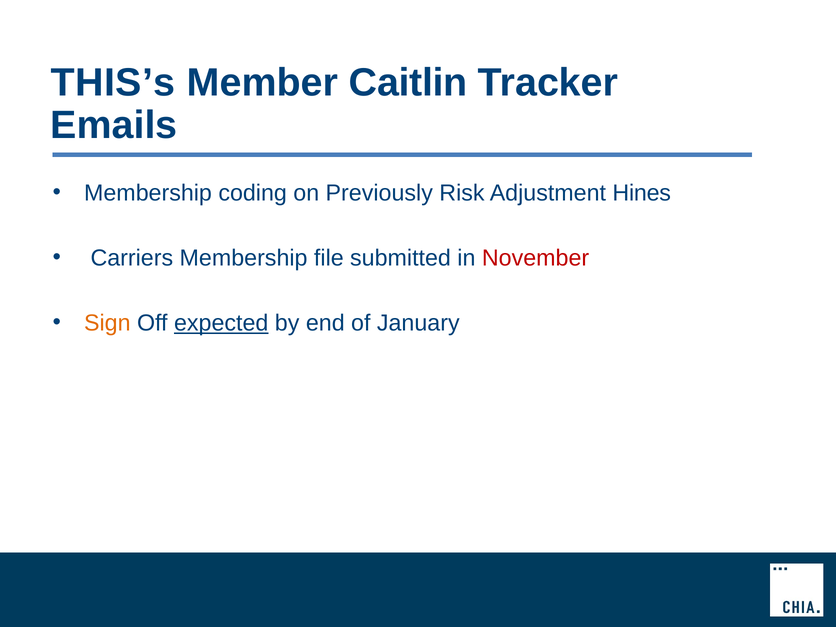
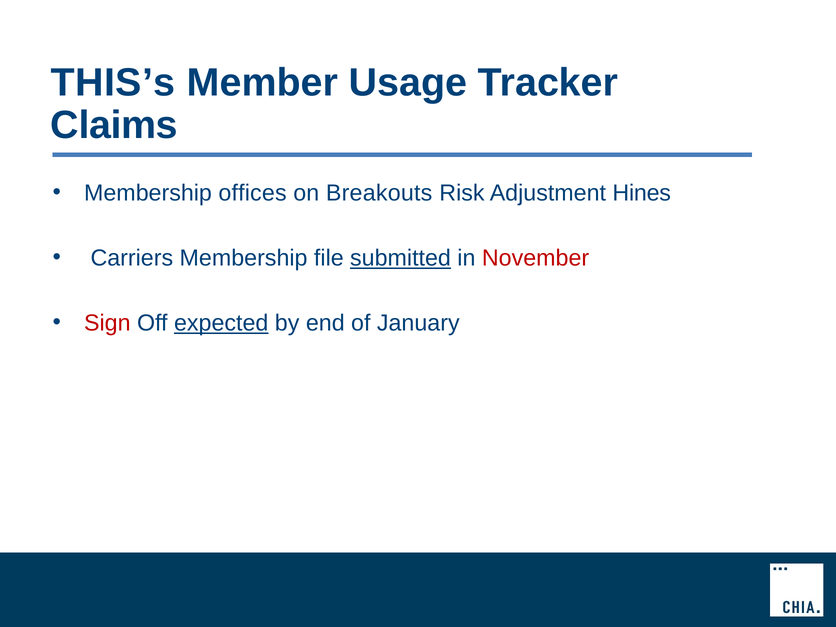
Caitlin: Caitlin -> Usage
Emails: Emails -> Claims
coding: coding -> offices
Previously: Previously -> Breakouts
submitted underline: none -> present
Sign colour: orange -> red
